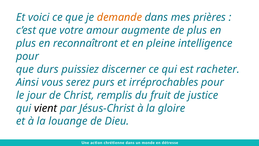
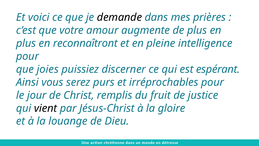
demande colour: orange -> black
durs: durs -> joies
racheter: racheter -> espérant
